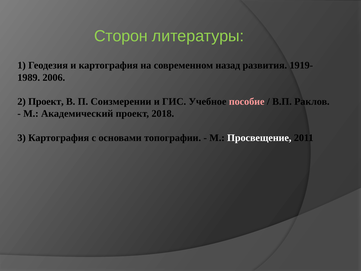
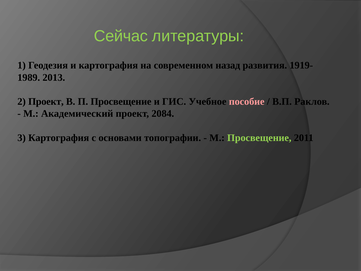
Сторон: Сторон -> Сейчас
2006: 2006 -> 2013
П Соизмерении: Соизмерении -> Просвещение
2018: 2018 -> 2084
Просвещение at (259, 138) colour: white -> light green
